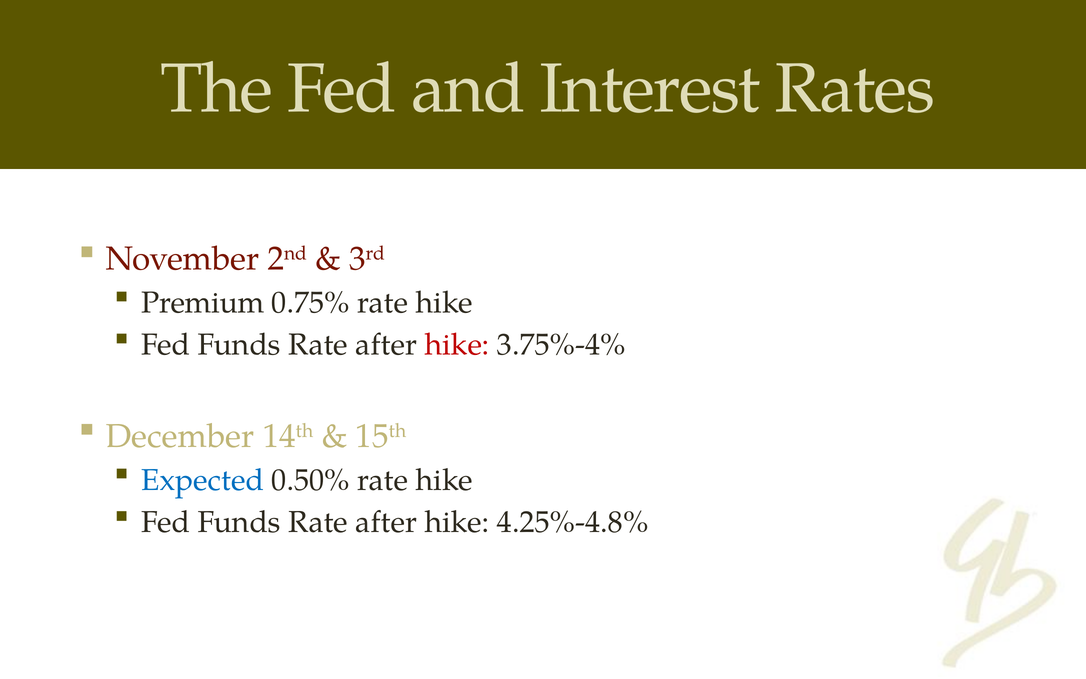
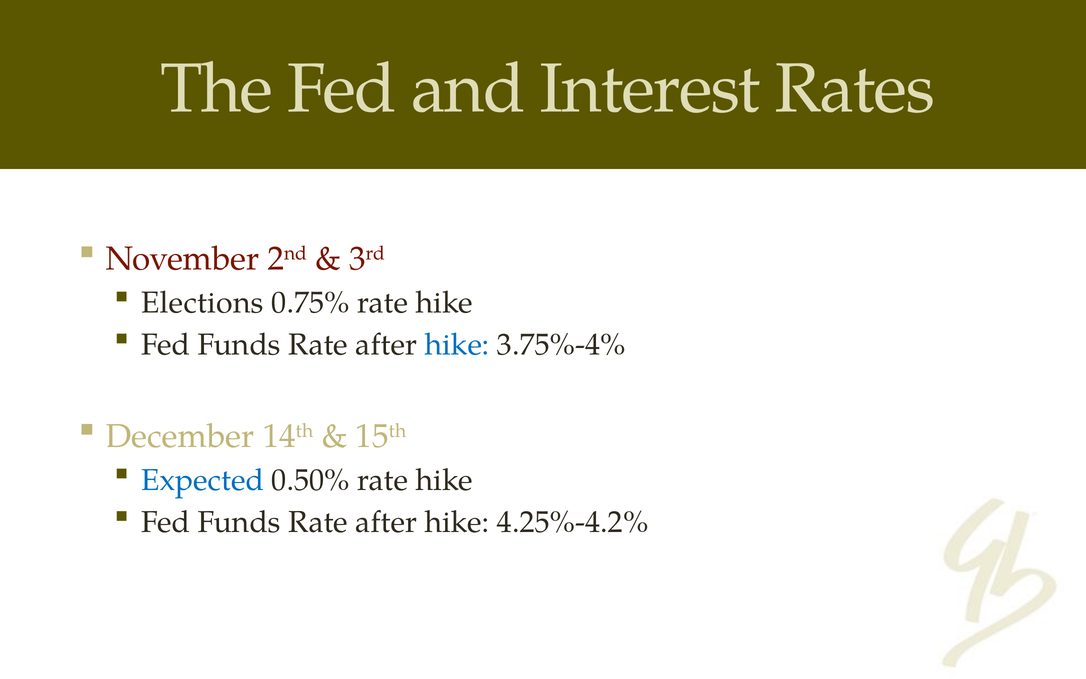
Premium: Premium -> Elections
hike at (457, 345) colour: red -> blue
4.25%-4.8%: 4.25%-4.8% -> 4.25%-4.2%
